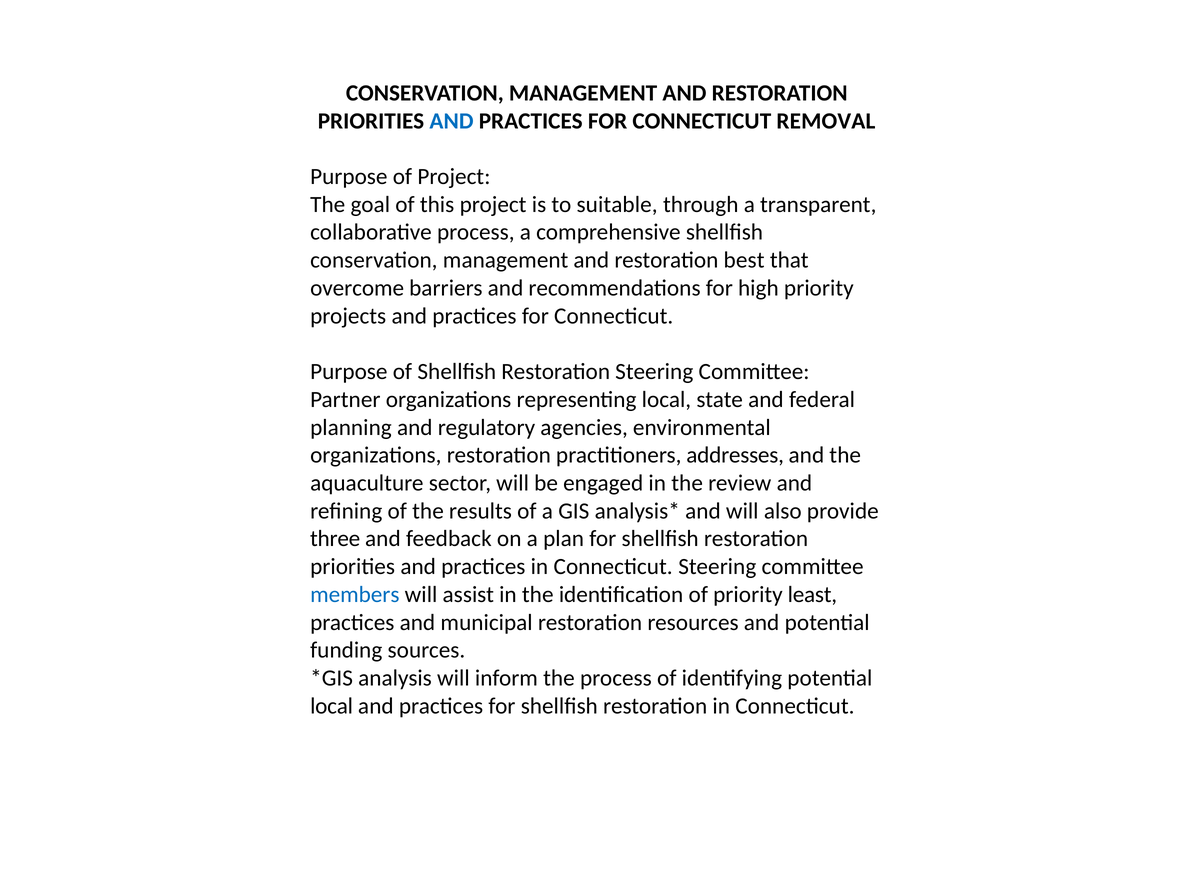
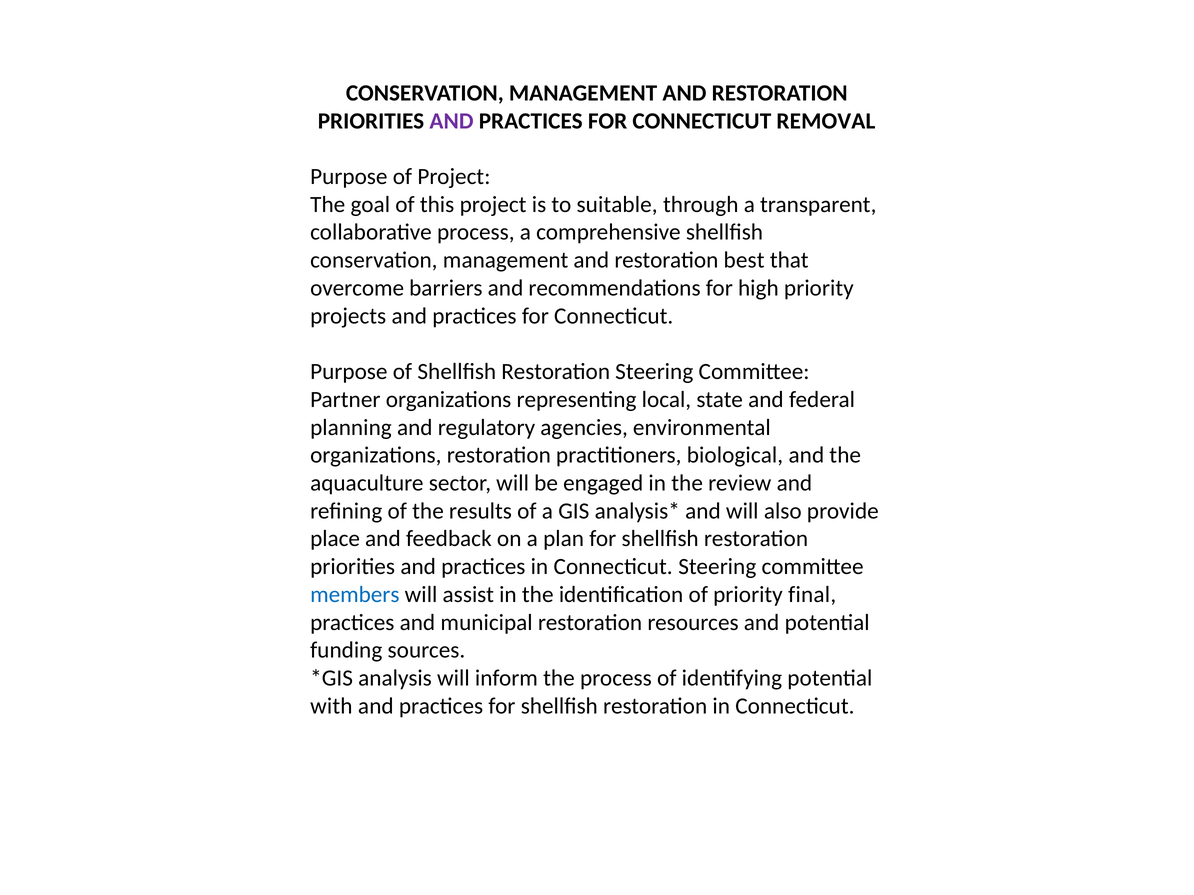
AND at (452, 121) colour: blue -> purple
addresses: addresses -> biological
three: three -> place
least: least -> final
local at (332, 706): local -> with
